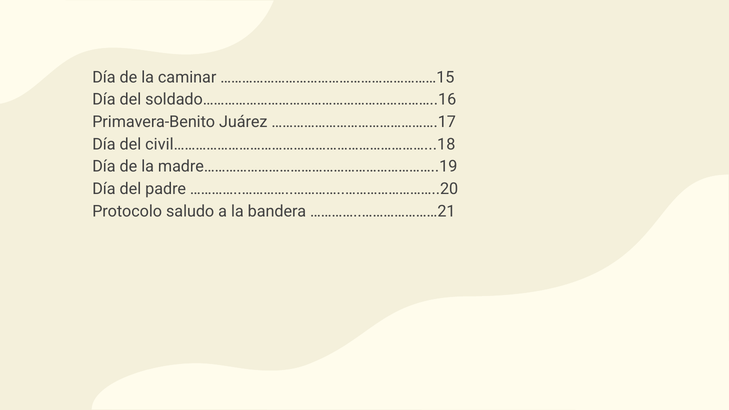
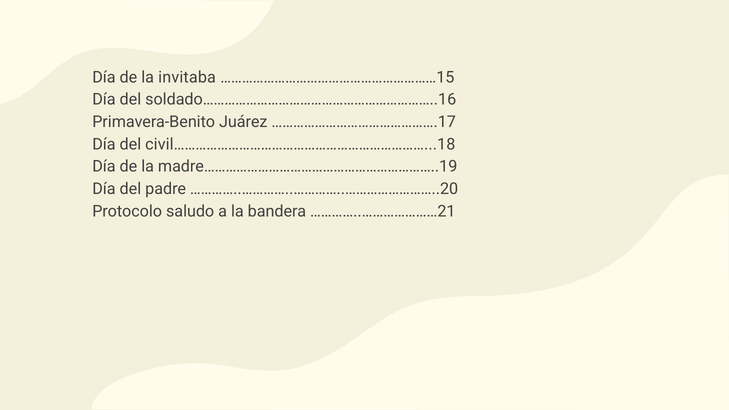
caminar: caminar -> invitaba
